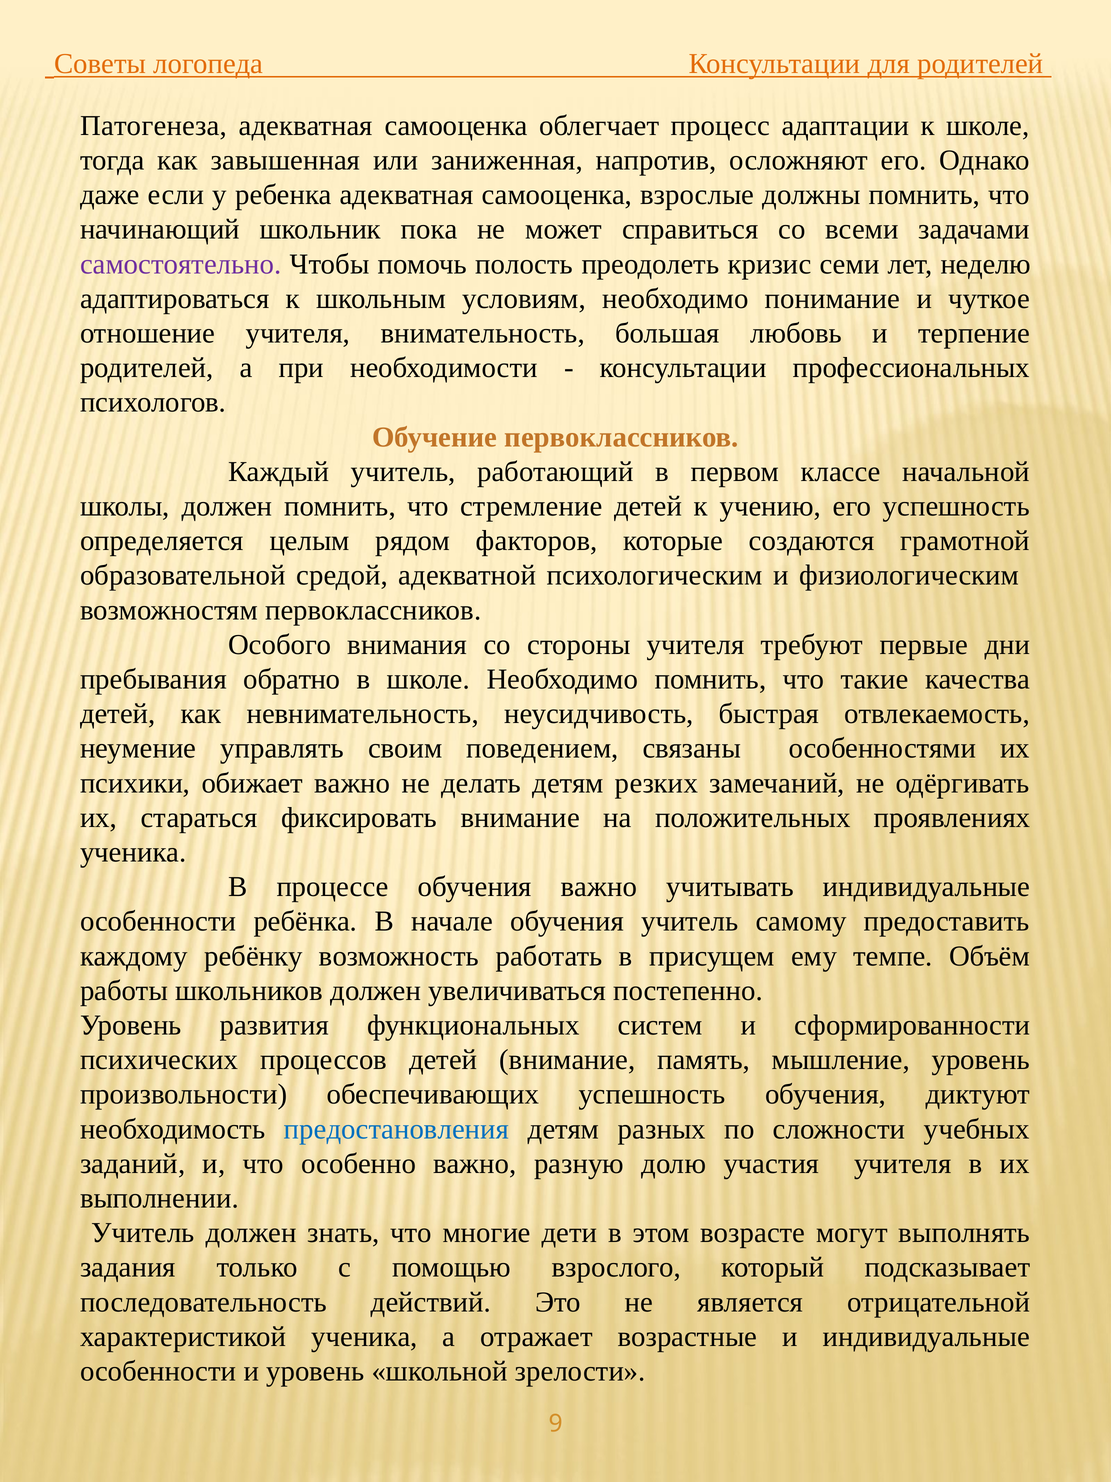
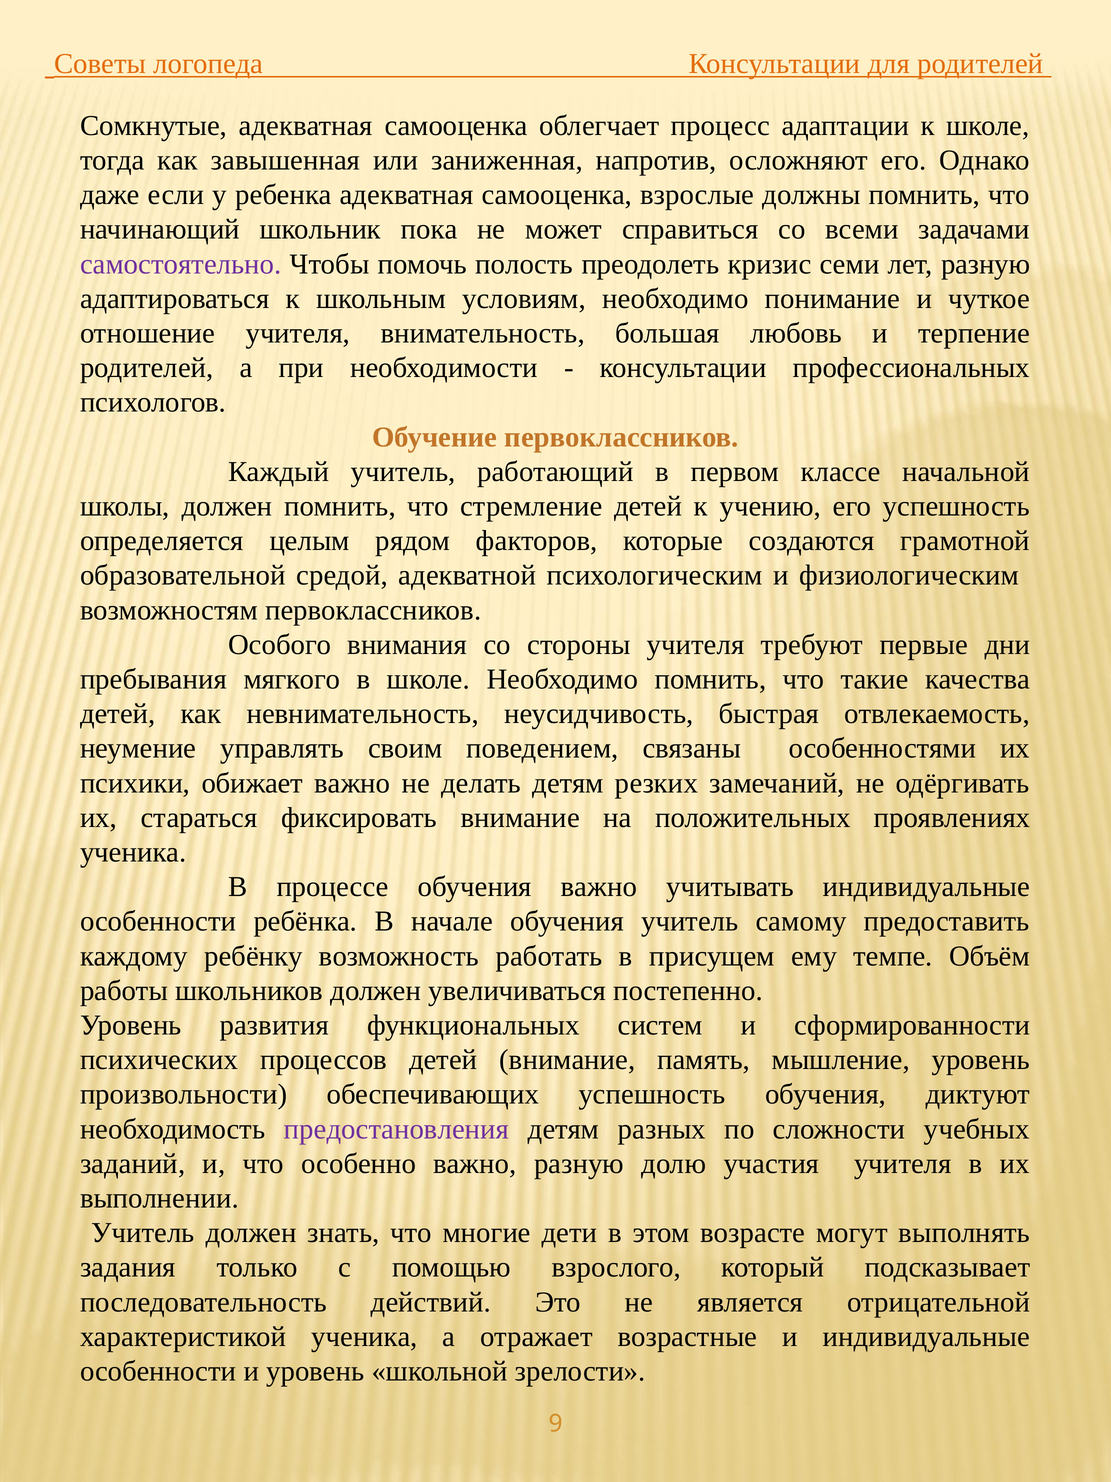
Патогенеза: Патогенеза -> Сомкнутые
лет неделю: неделю -> разную
обратно: обратно -> мягкого
предостановления colour: blue -> purple
